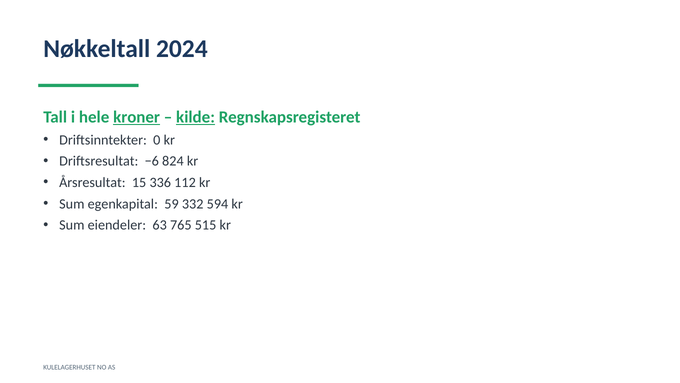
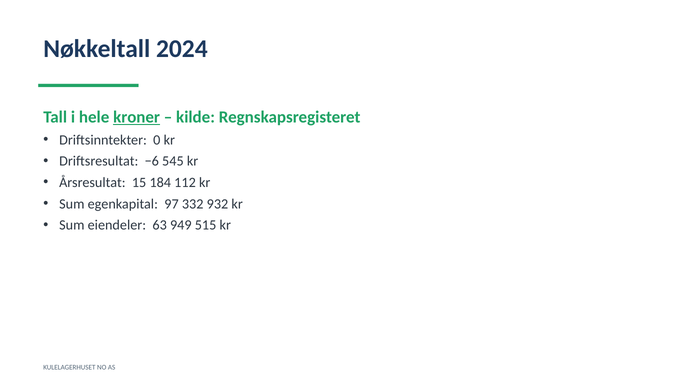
kilde underline: present -> none
824: 824 -> 545
336: 336 -> 184
59: 59 -> 97
594: 594 -> 932
765: 765 -> 949
